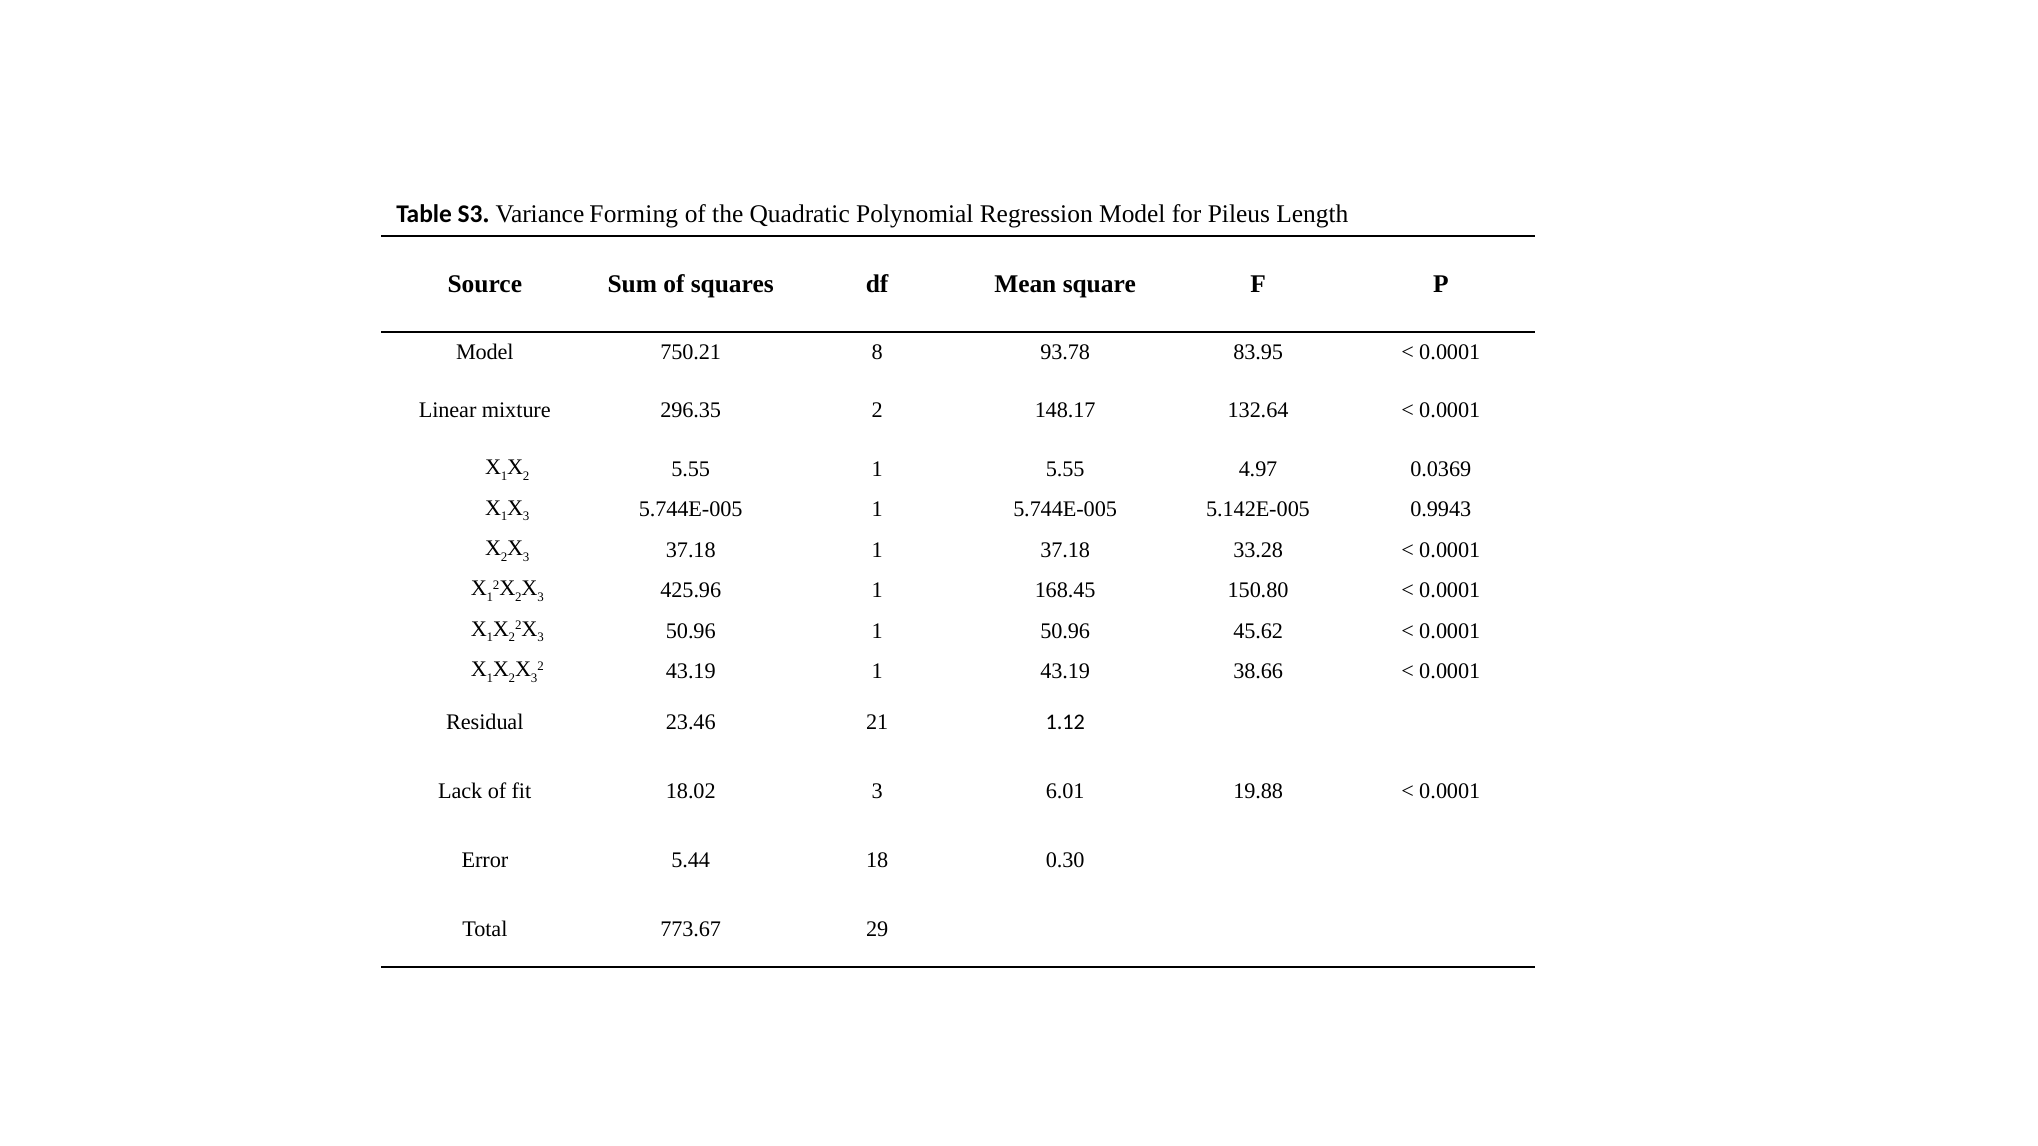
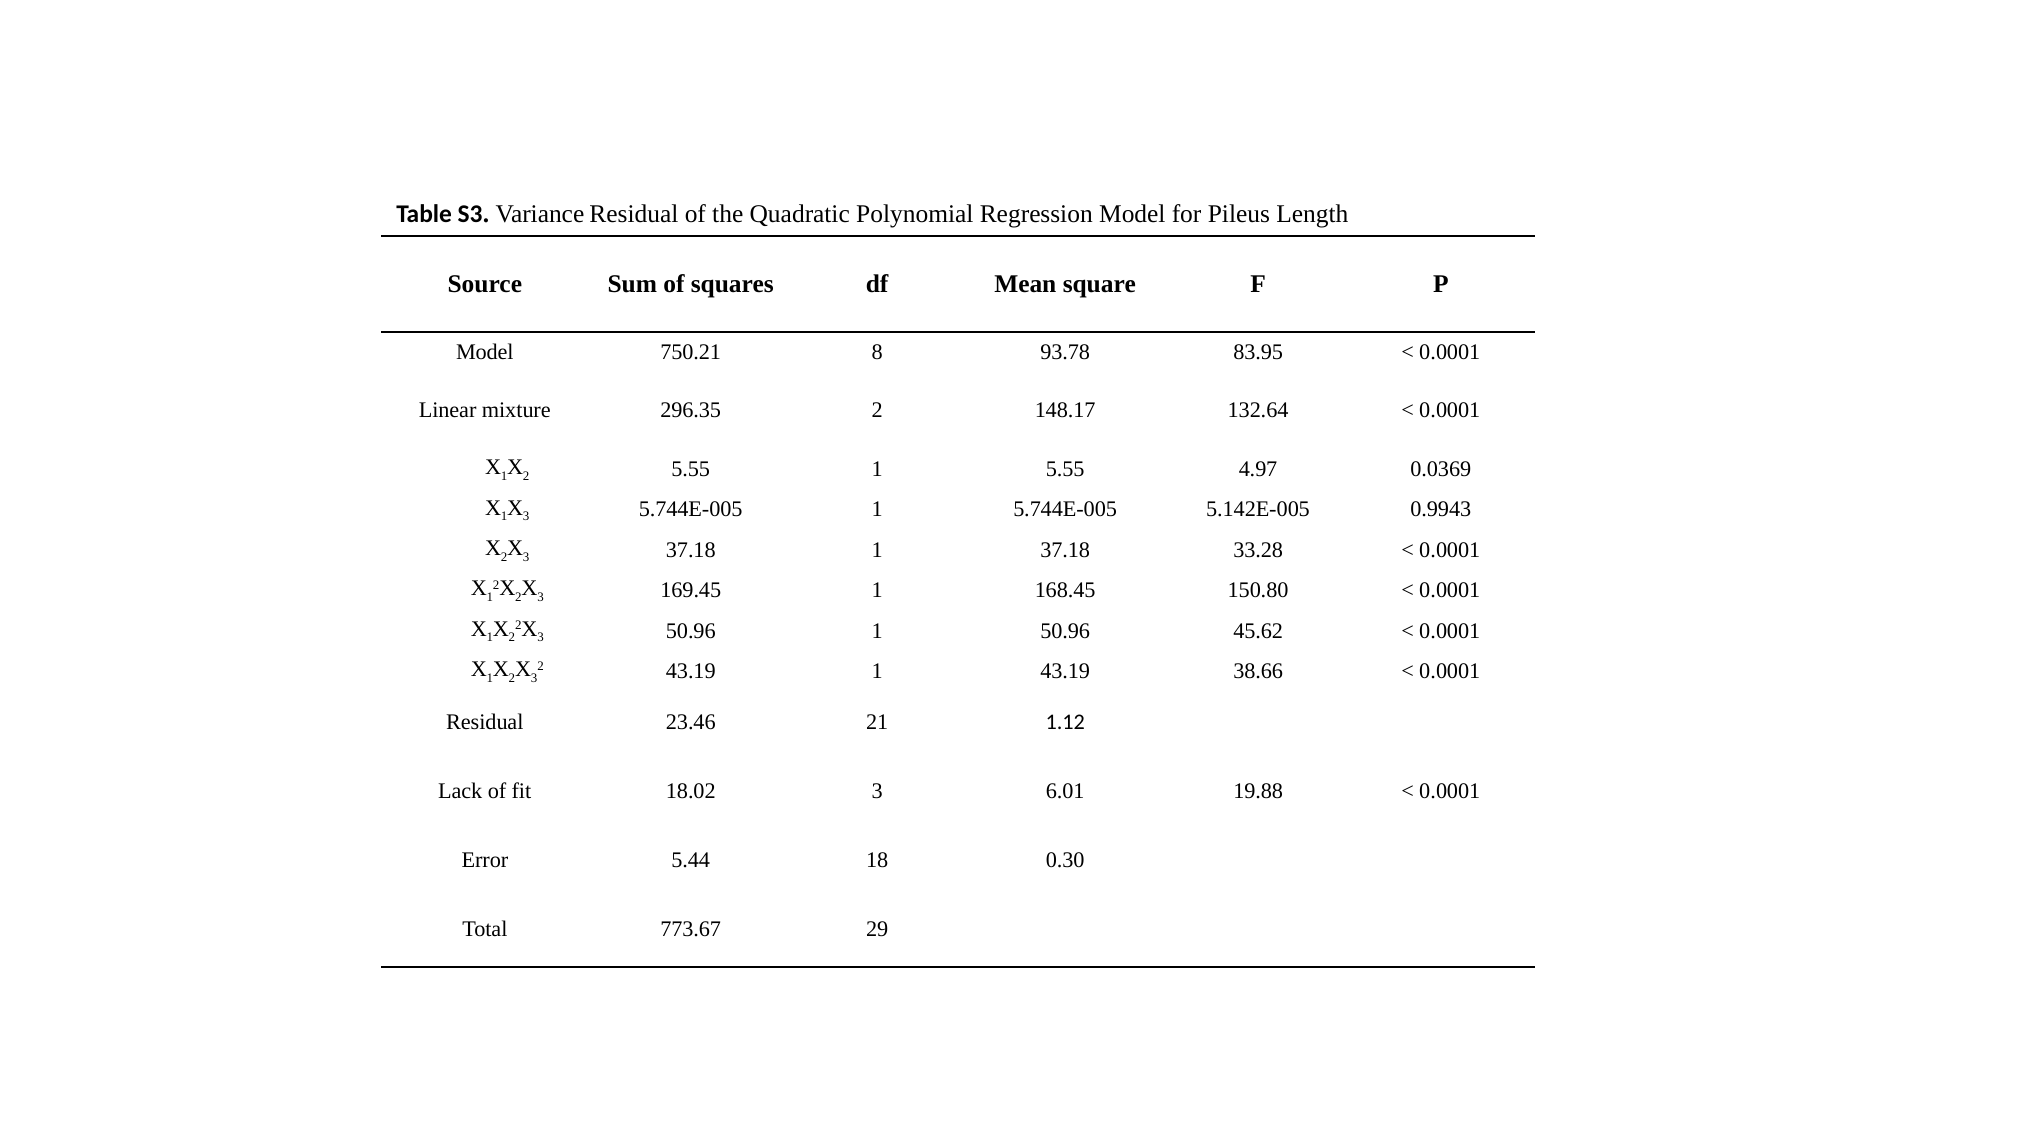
Variance Forming: Forming -> Residual
425.96: 425.96 -> 169.45
